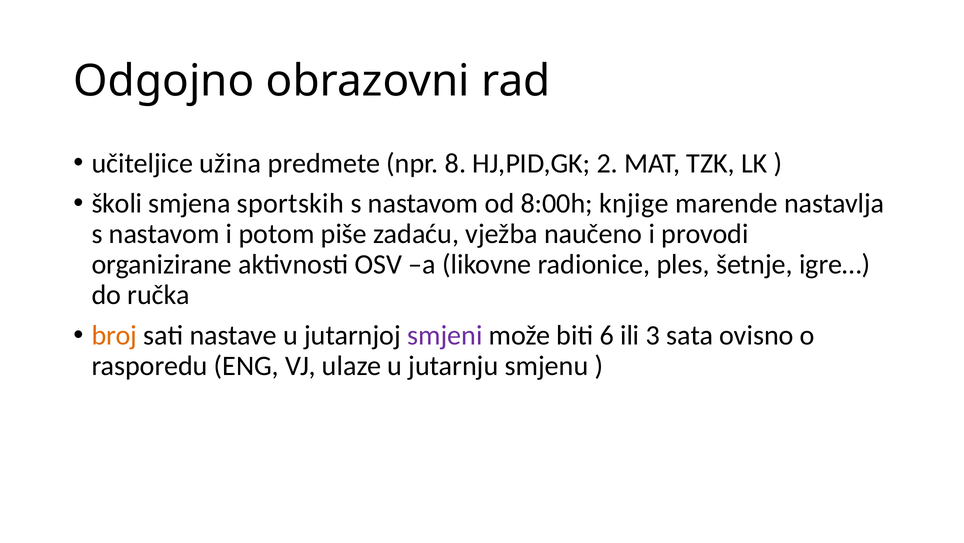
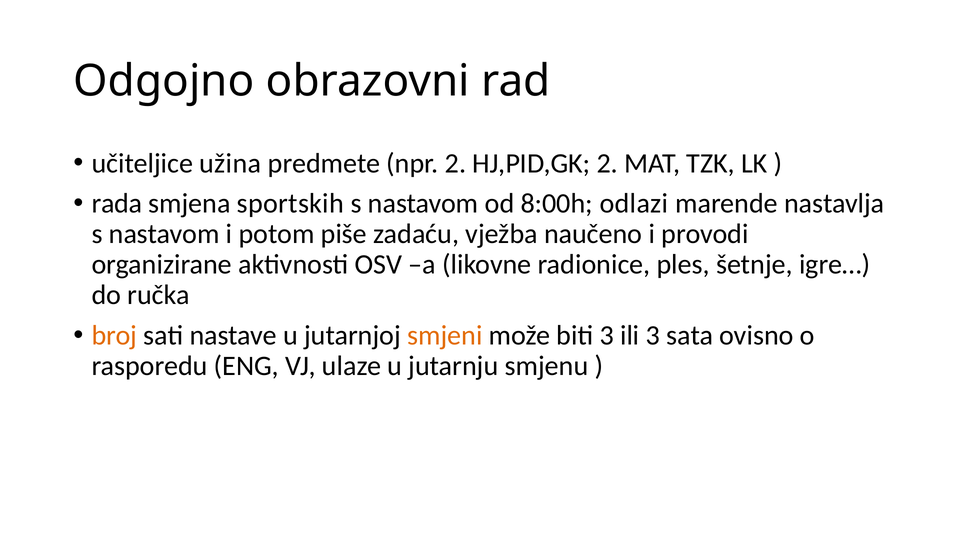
npr 8: 8 -> 2
školi: školi -> rada
knjige: knjige -> odlazi
smjeni colour: purple -> orange
biti 6: 6 -> 3
